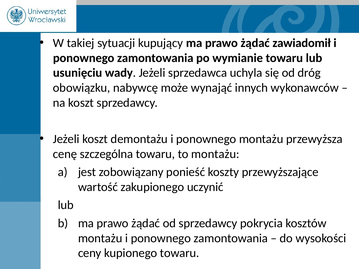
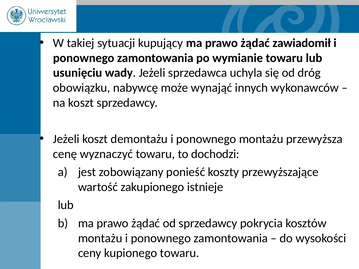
szczególna: szczególna -> wyznaczyć
to montażu: montażu -> dochodzi
uczynić: uczynić -> istnieje
